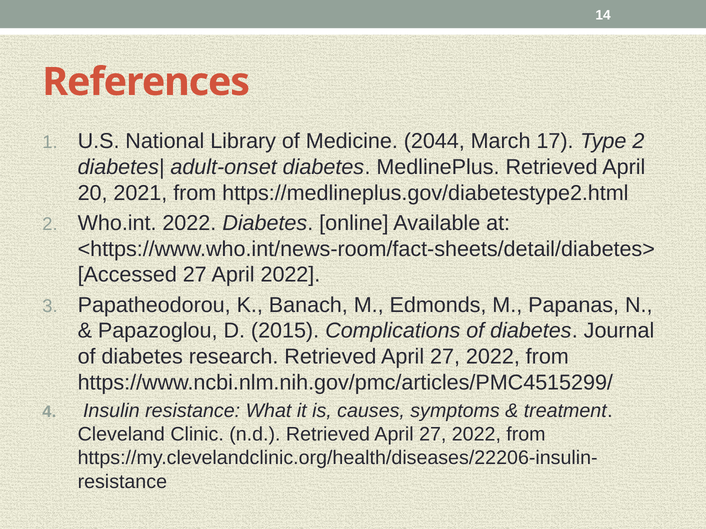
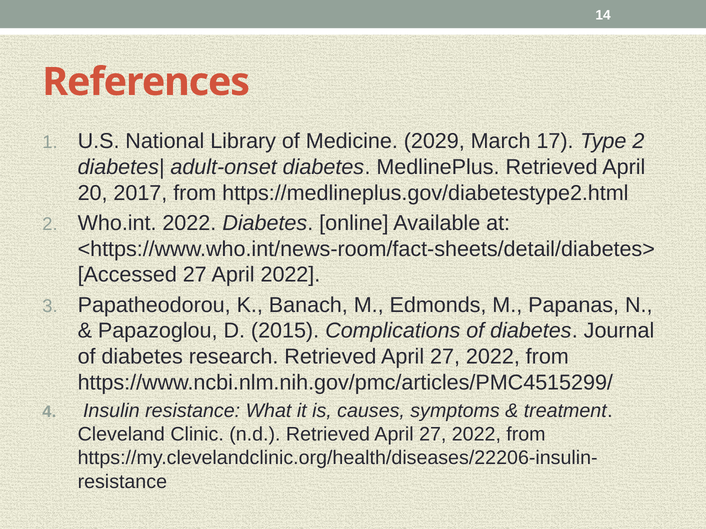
2044: 2044 -> 2029
2021: 2021 -> 2017
